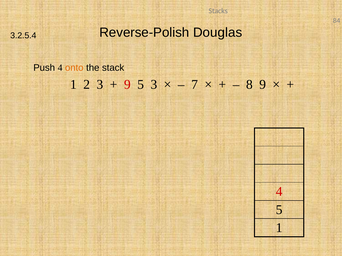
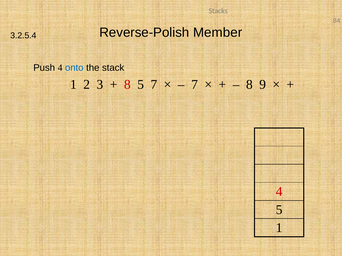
Douglas: Douglas -> Member
onto colour: orange -> blue
9 at (127, 85): 9 -> 8
5 3: 3 -> 7
